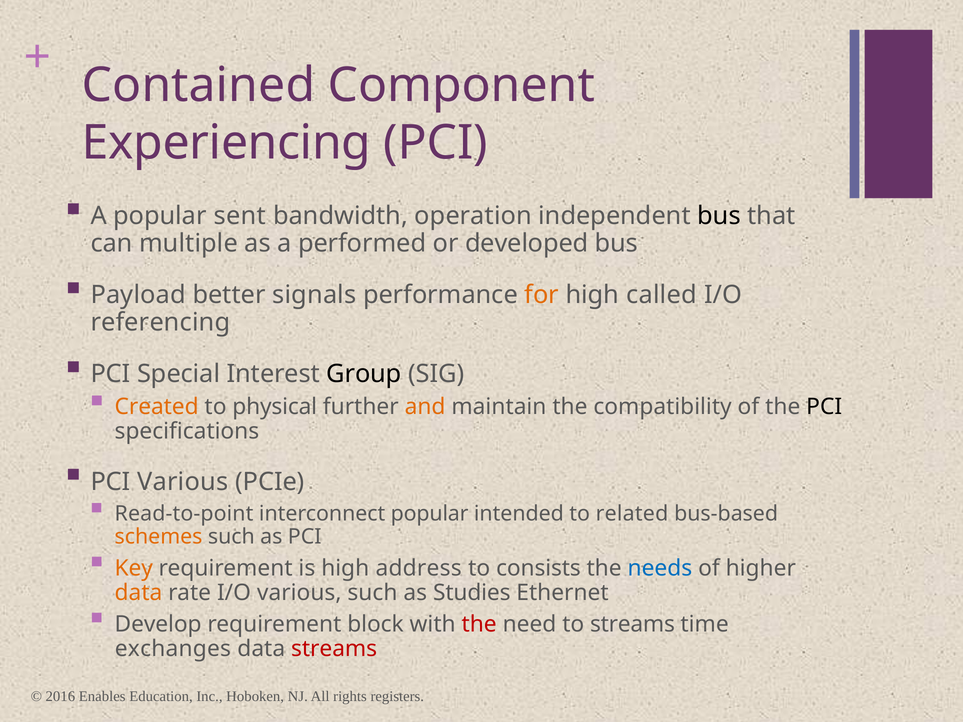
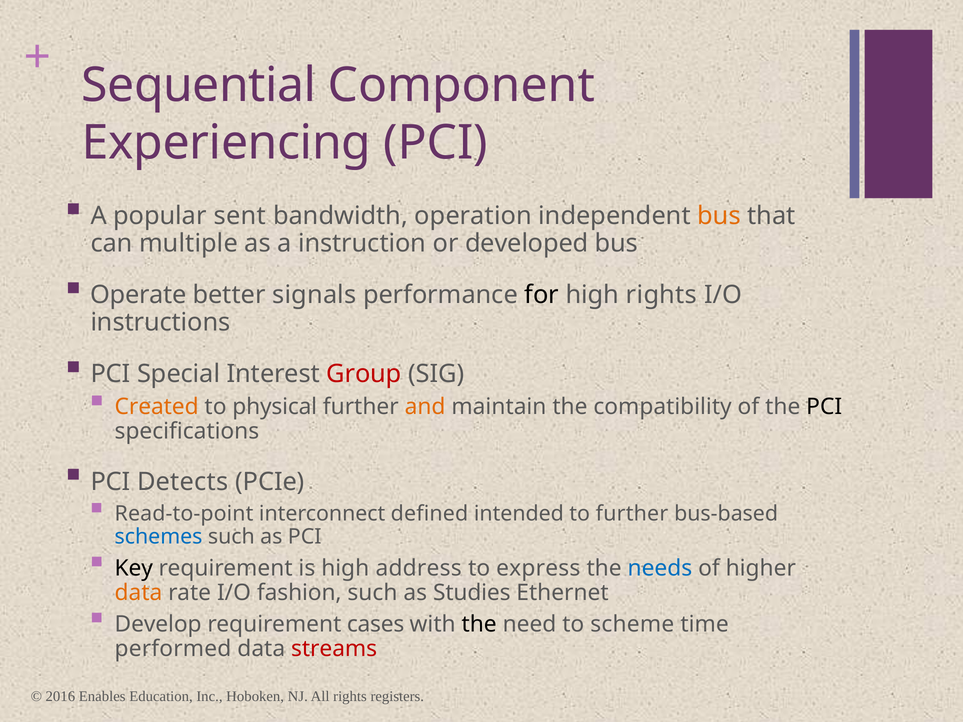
Contained: Contained -> Sequential
bus at (719, 216) colour: black -> orange
performed: performed -> instruction
Payload: Payload -> Operate
for colour: orange -> black
high called: called -> rights
referencing: referencing -> instructions
Group colour: black -> red
PCI Various: Various -> Detects
interconnect popular: popular -> defined
to related: related -> further
schemes colour: orange -> blue
Key colour: orange -> black
consists: consists -> express
I/O various: various -> fashion
block: block -> cases
the at (479, 625) colour: red -> black
to streams: streams -> scheme
exchanges: exchanges -> performed
